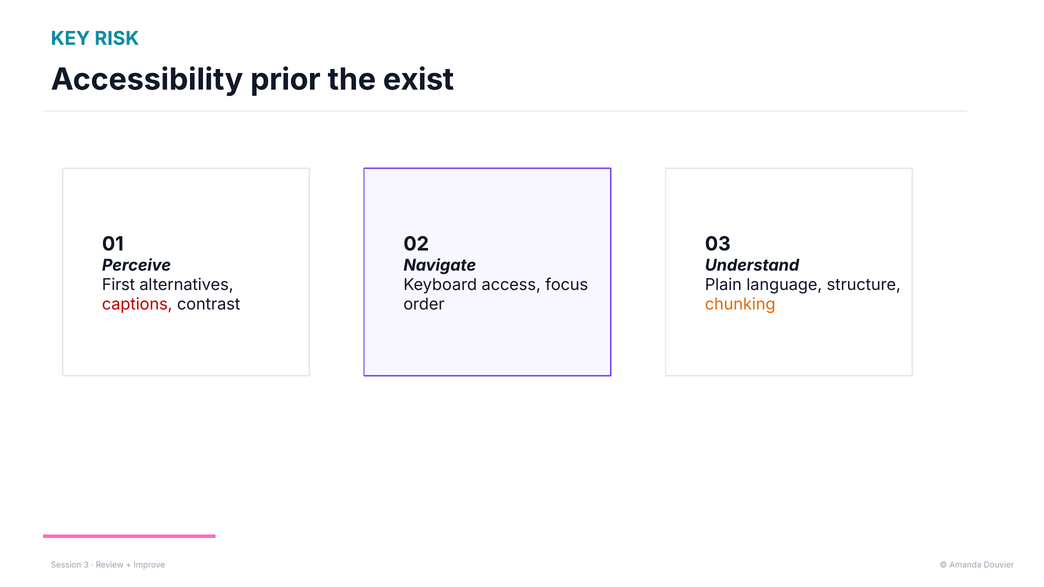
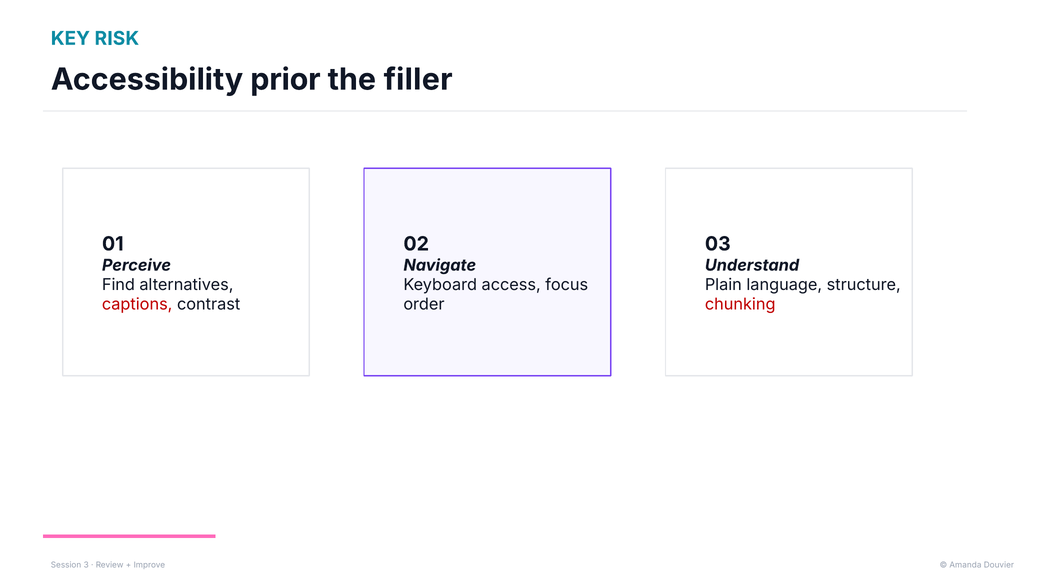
exist: exist -> filler
First: First -> Find
chunking colour: orange -> red
